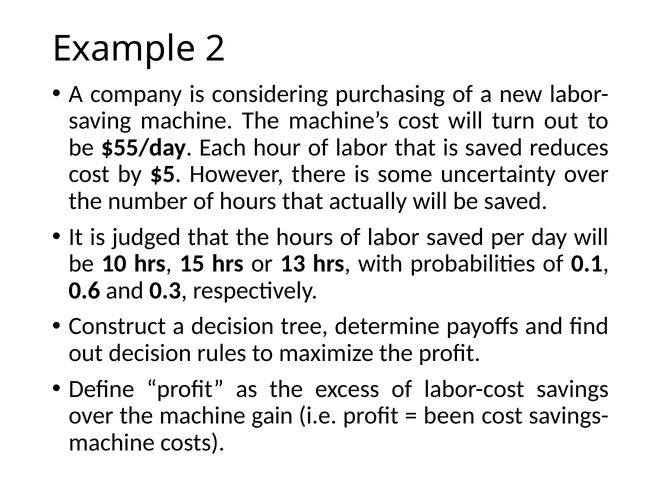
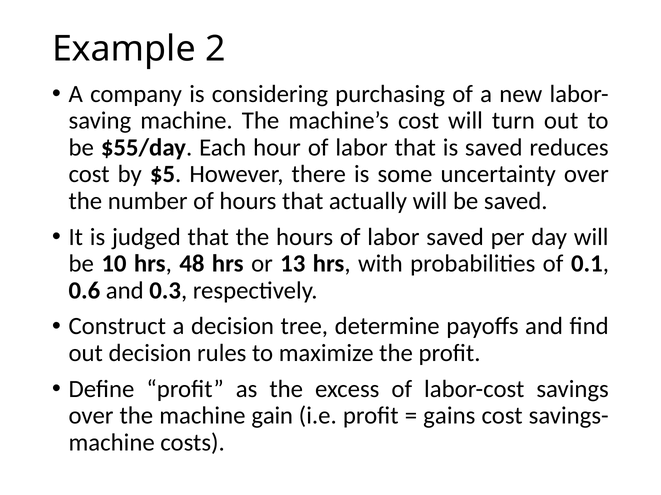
15: 15 -> 48
been: been -> gains
